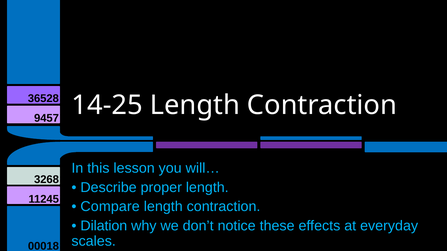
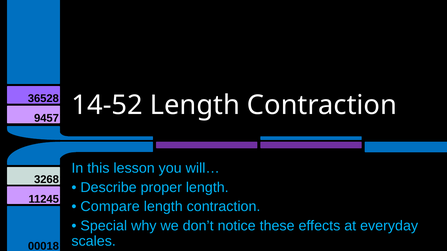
14-25: 14-25 -> 14-52
Dilation: Dilation -> Special
